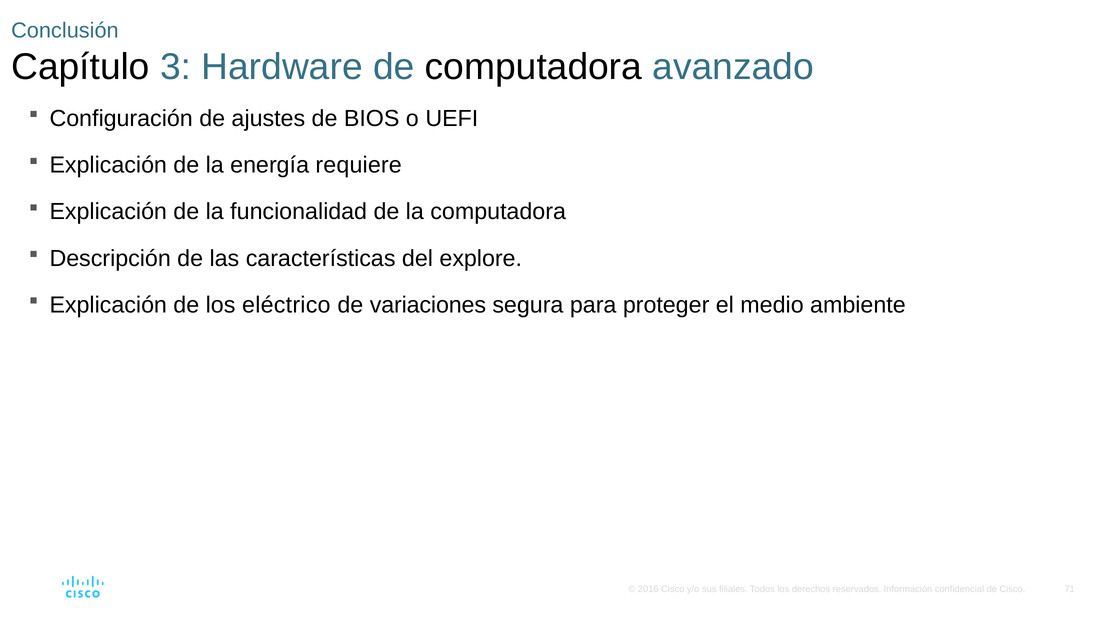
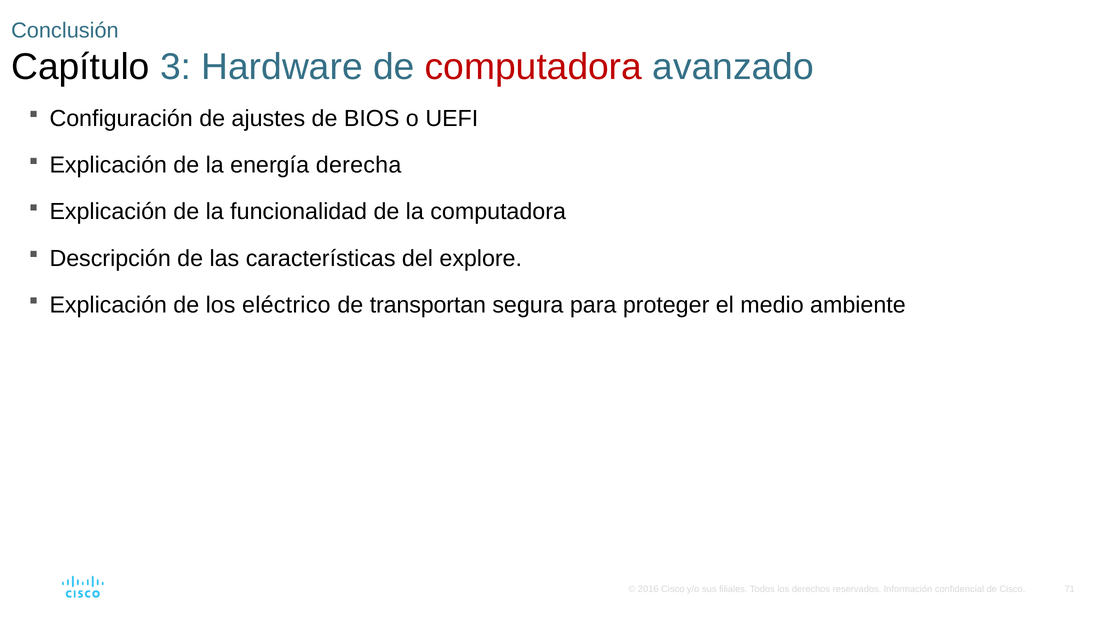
computadora at (533, 67) colour: black -> red
requiere: requiere -> derecha
variaciones: variaciones -> transportan
